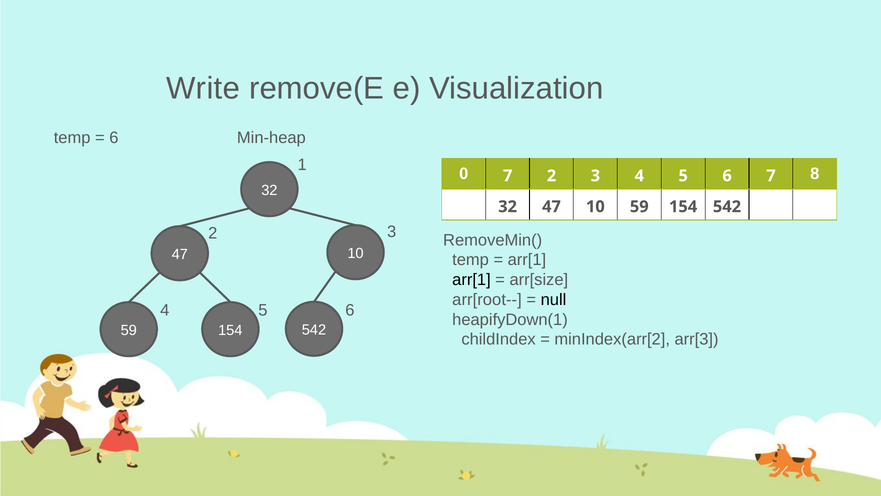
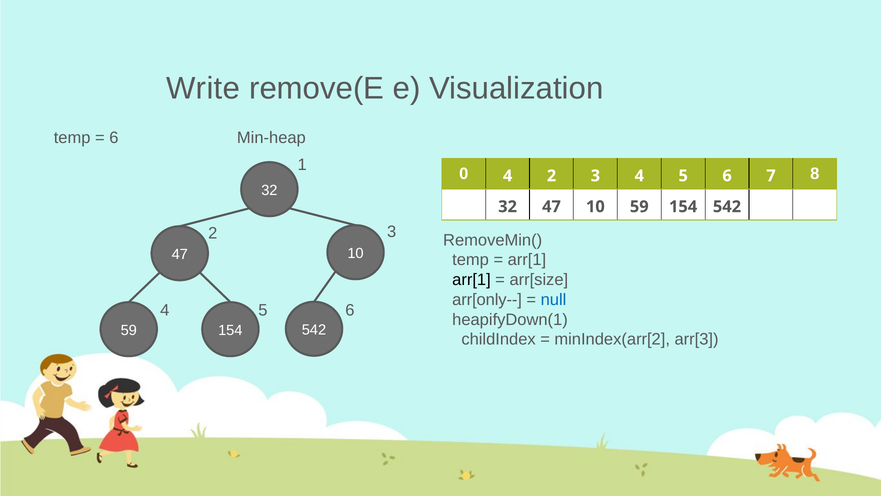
0 7: 7 -> 4
arr[root--: arr[root-- -> arr[only--
null colour: black -> blue
